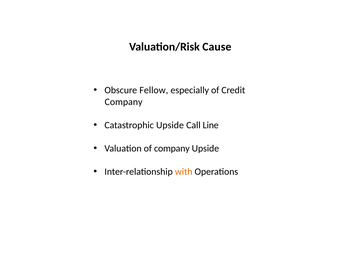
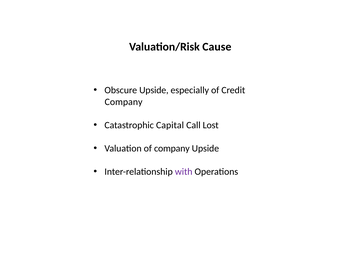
Obscure Fellow: Fellow -> Upside
Catastrophic Upside: Upside -> Capital
Line: Line -> Lost
with colour: orange -> purple
